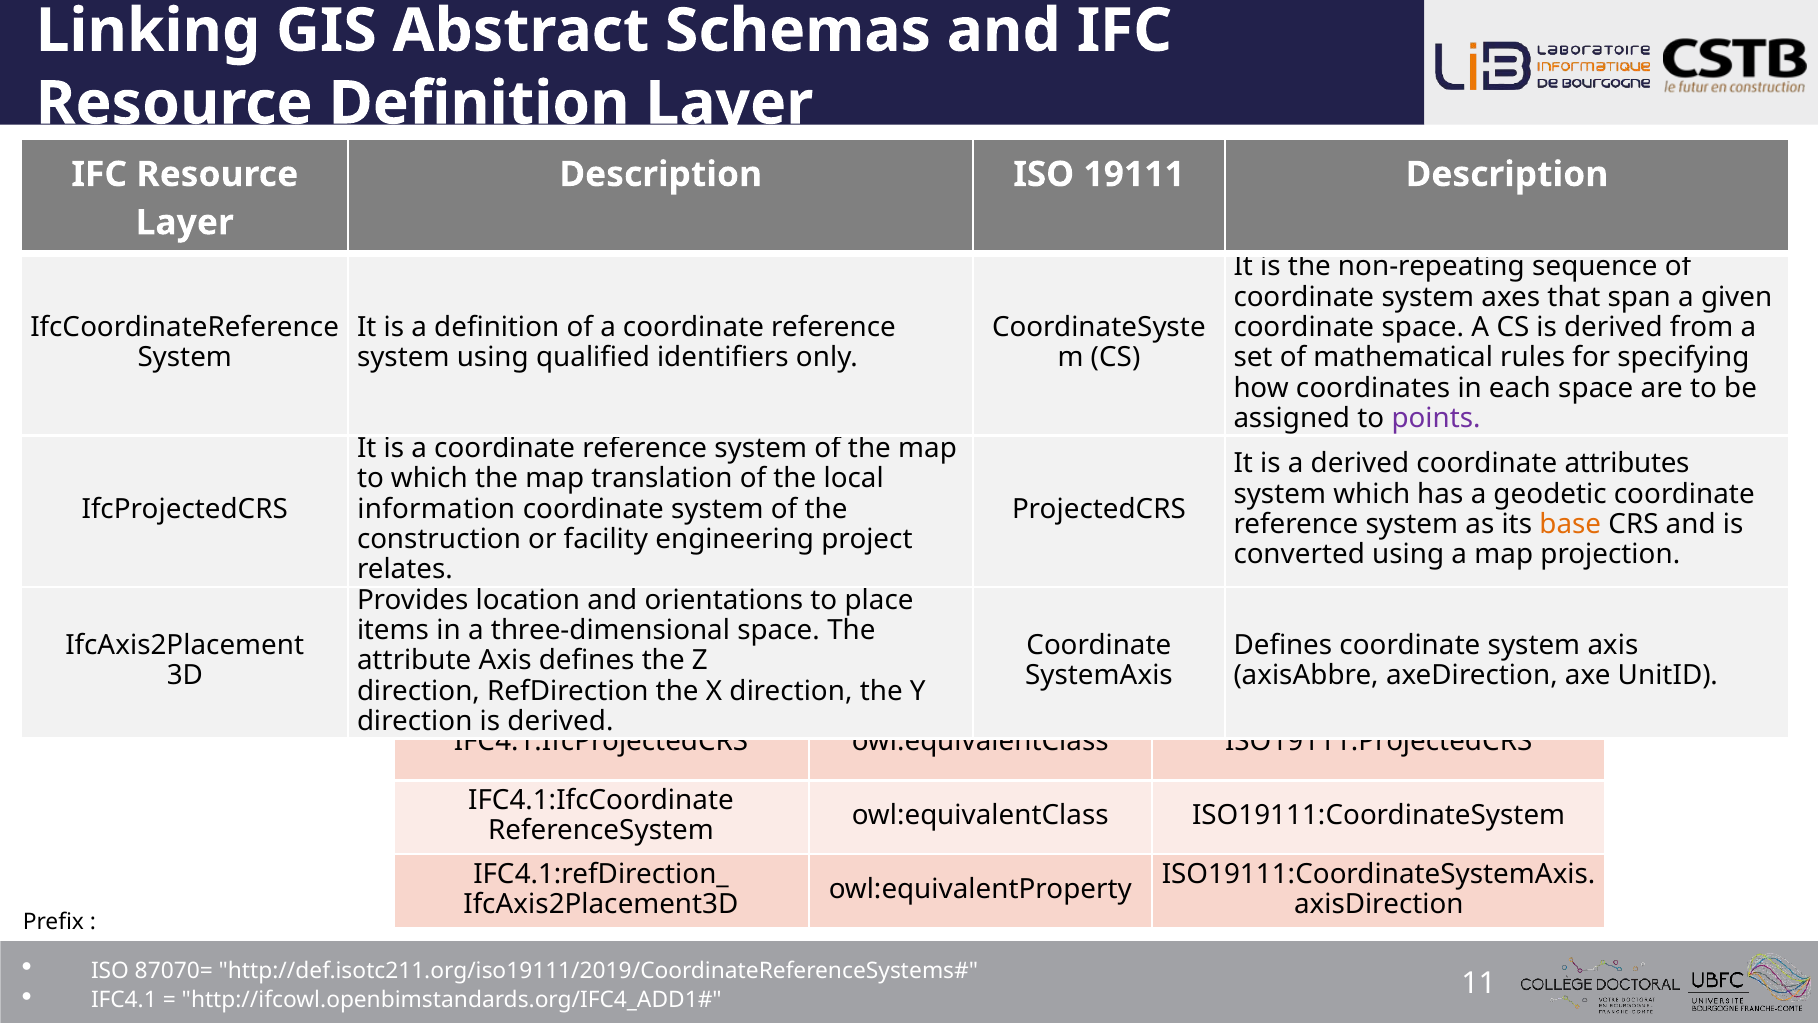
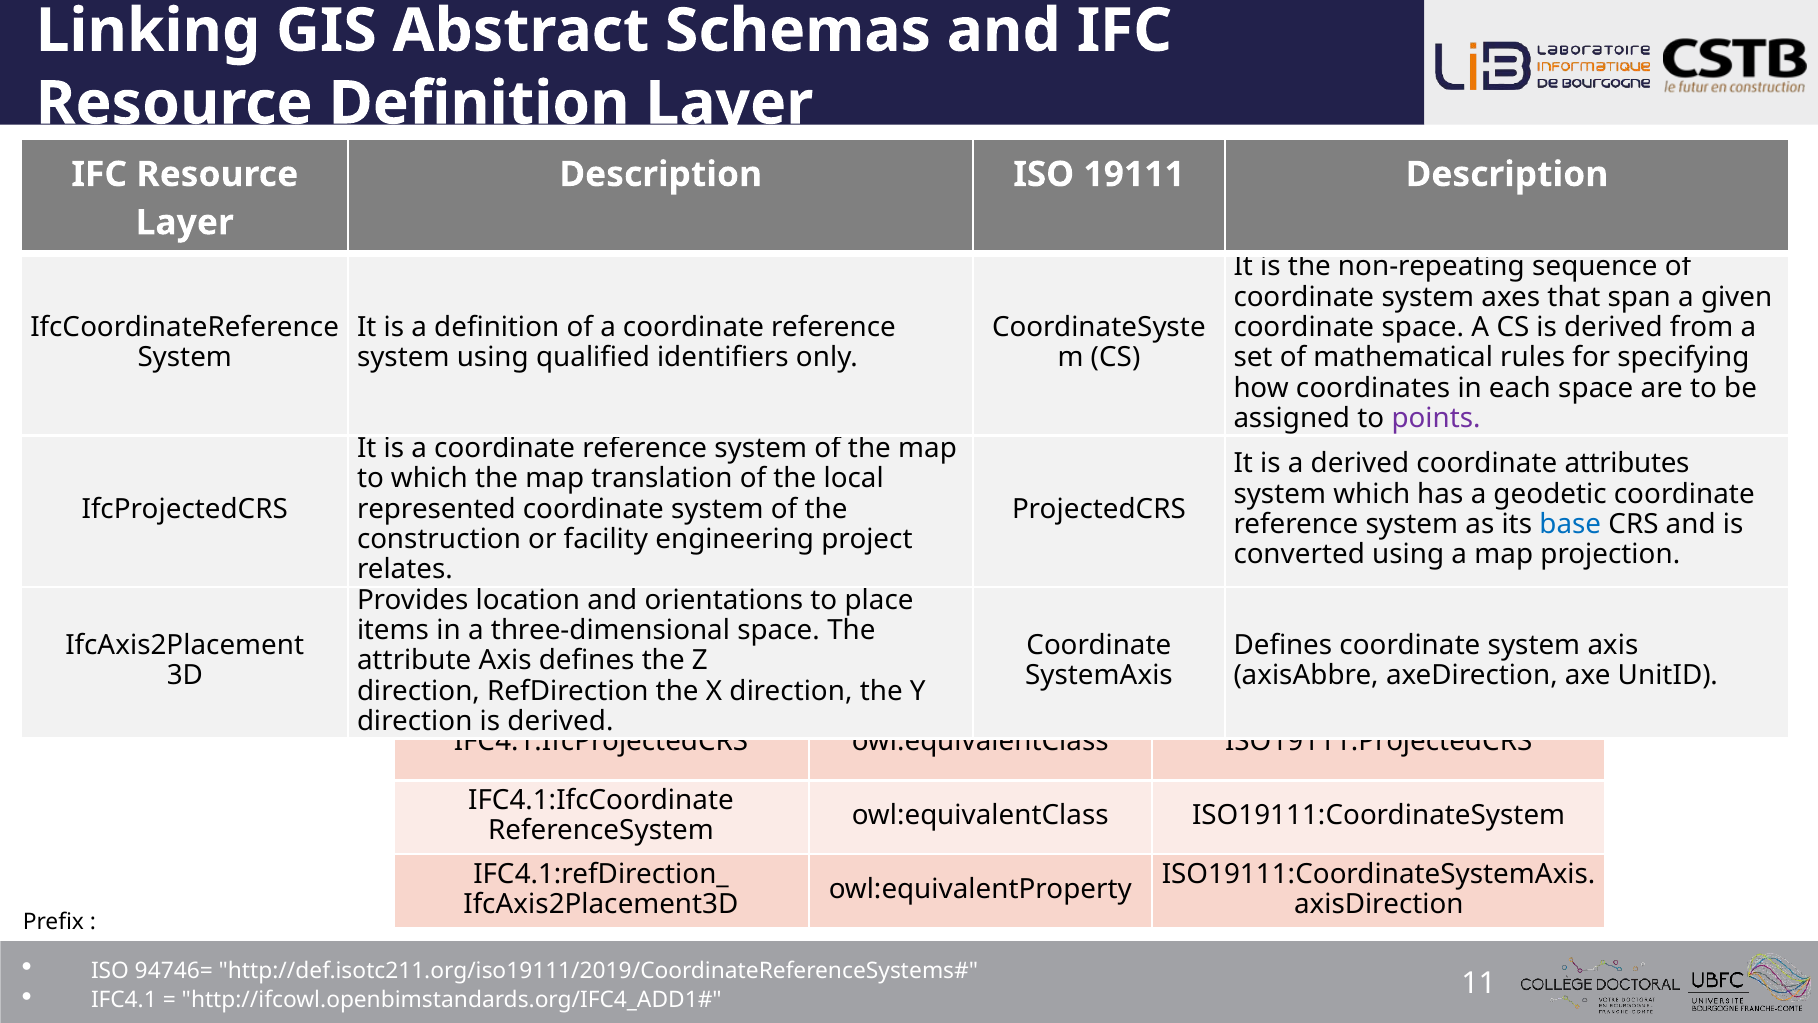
information: information -> represented
base colour: orange -> blue
87070=: 87070= -> 94746=
